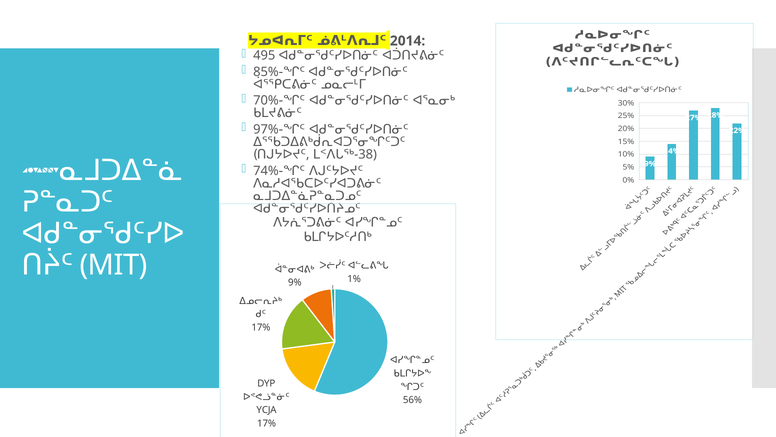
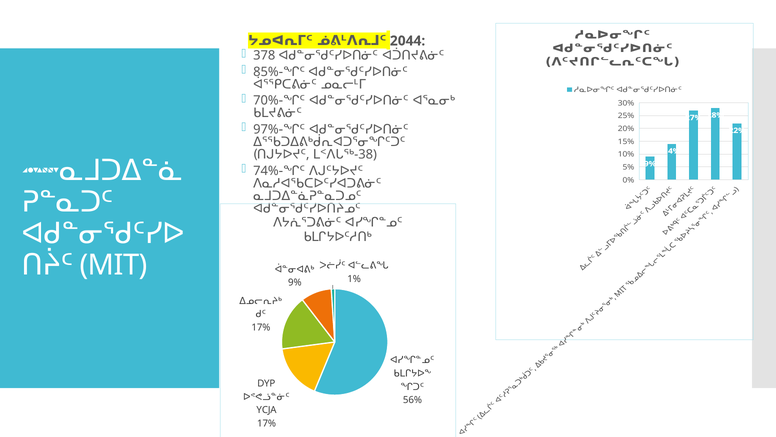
2014: 2014 -> 2044
495: 495 -> 378
